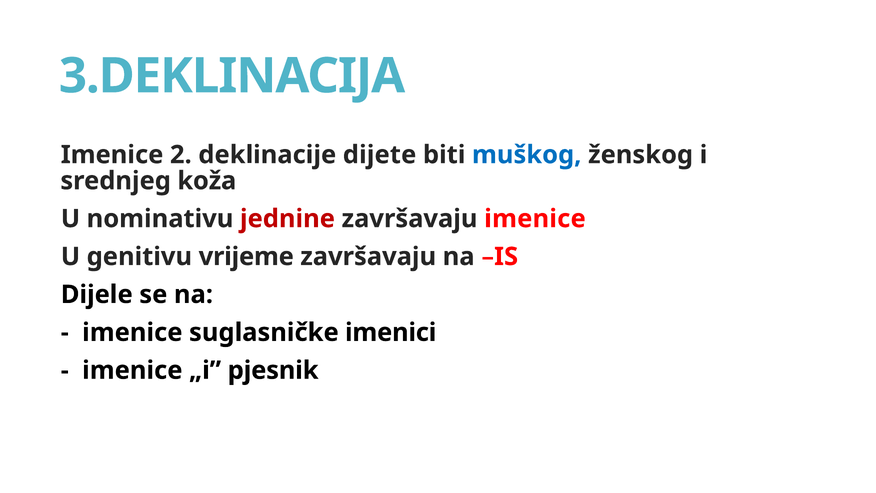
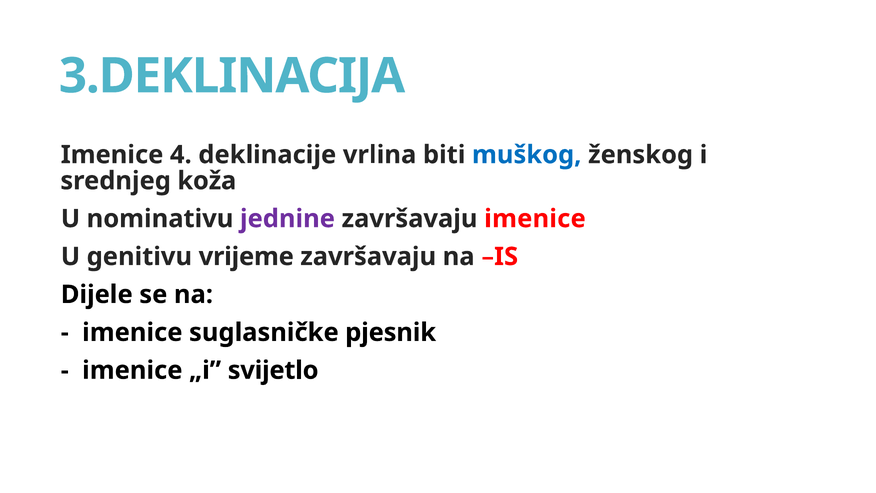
2: 2 -> 4
dijete: dijete -> vrlina
jednine colour: red -> purple
imenici: imenici -> pjesnik
pjesnik: pjesnik -> svijetlo
